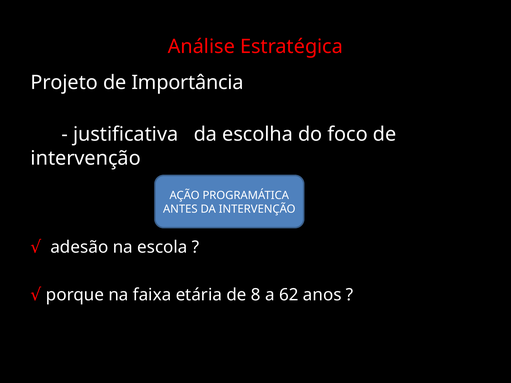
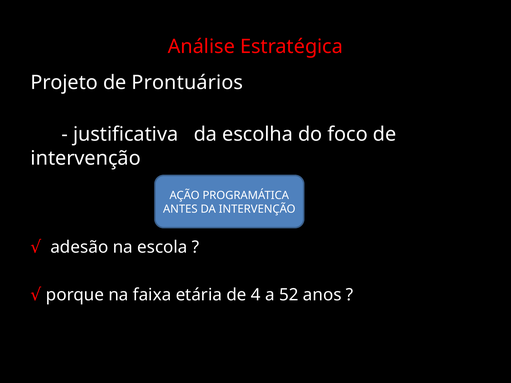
Importância: Importância -> Prontuários
8: 8 -> 4
62: 62 -> 52
